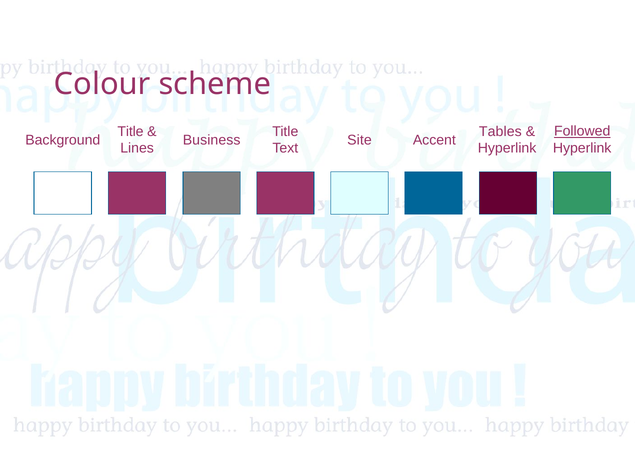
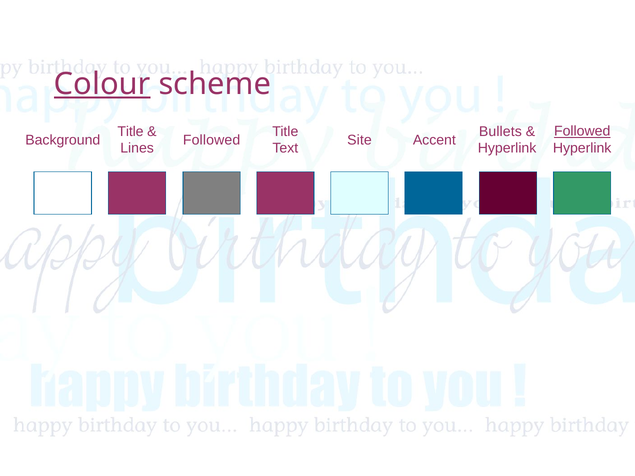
Colour underline: none -> present
Tables: Tables -> Bullets
Business at (212, 140): Business -> Followed
